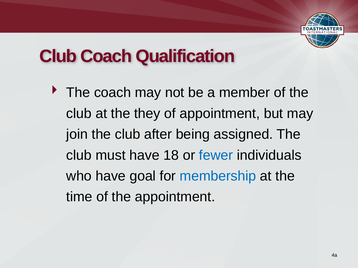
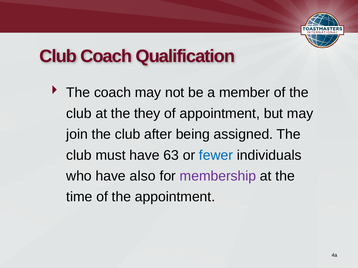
18: 18 -> 63
goal: goal -> also
membership colour: blue -> purple
